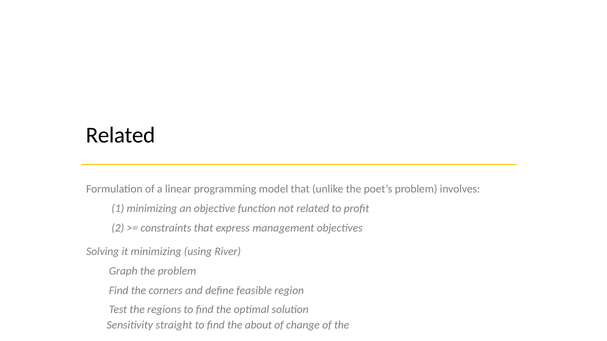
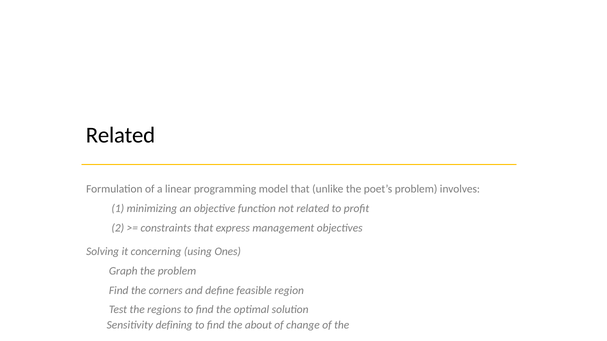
it minimizing: minimizing -> concerning
River: River -> Ones
straight: straight -> defining
